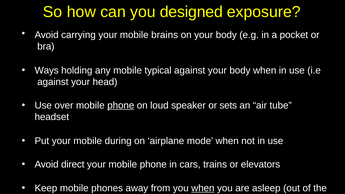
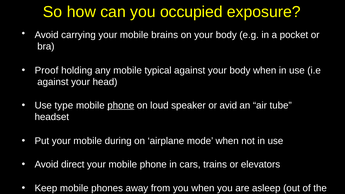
designed: designed -> occupied
Ways: Ways -> Proof
over: over -> type
sets: sets -> avid
when at (203, 188) underline: present -> none
